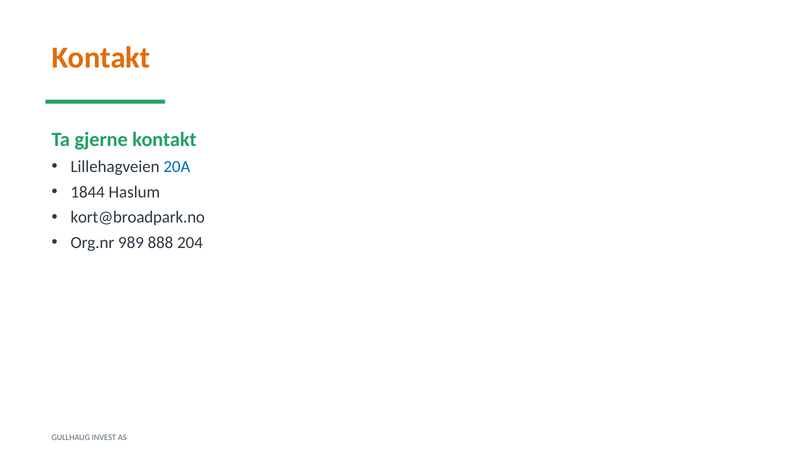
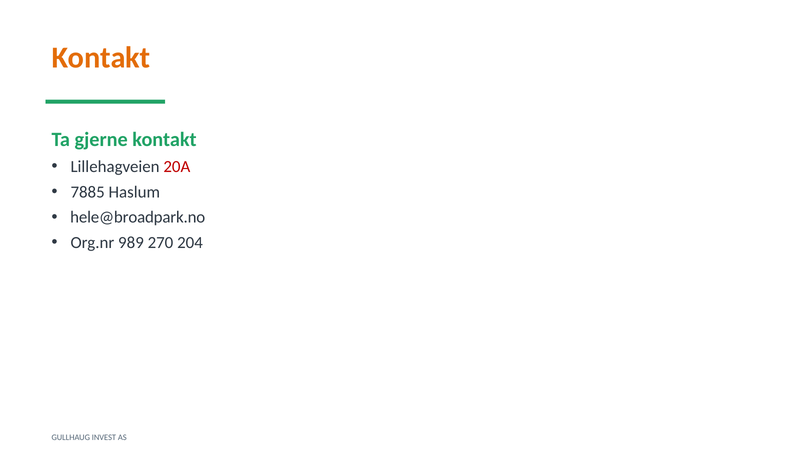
20A colour: blue -> red
1844: 1844 -> 7885
kort@broadpark.no: kort@broadpark.no -> hele@broadpark.no
888: 888 -> 270
